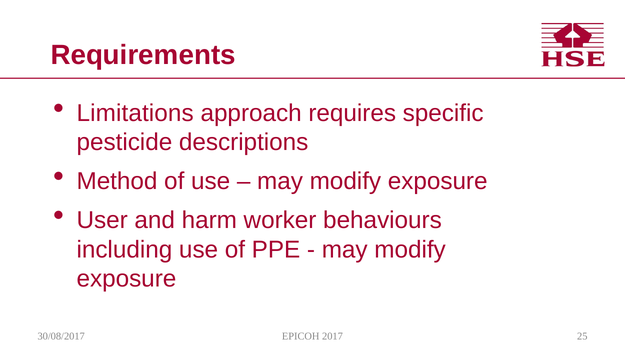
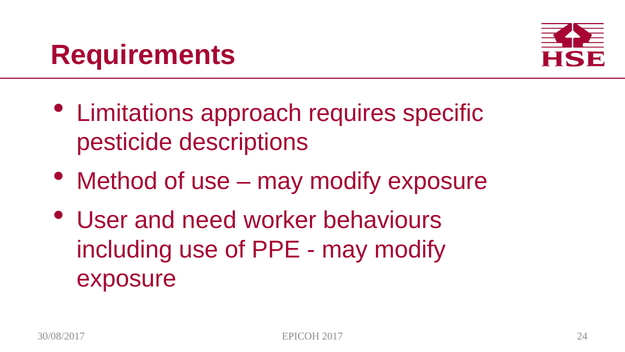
harm: harm -> need
25: 25 -> 24
